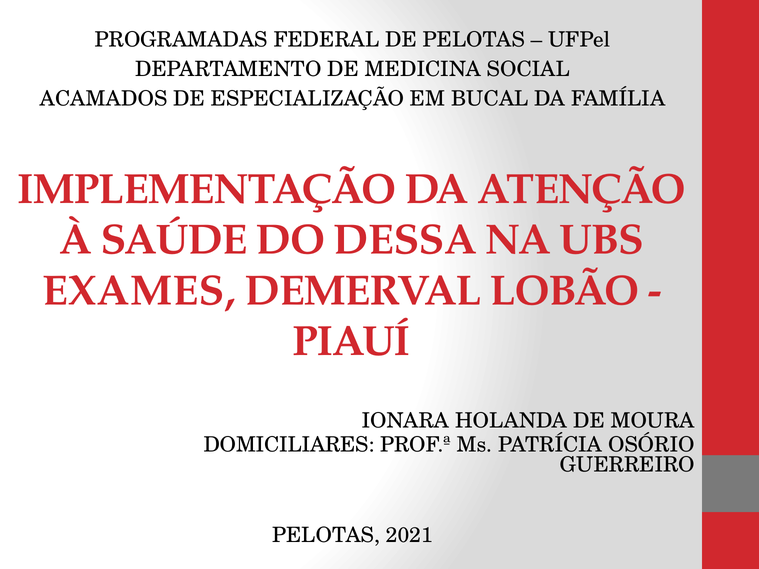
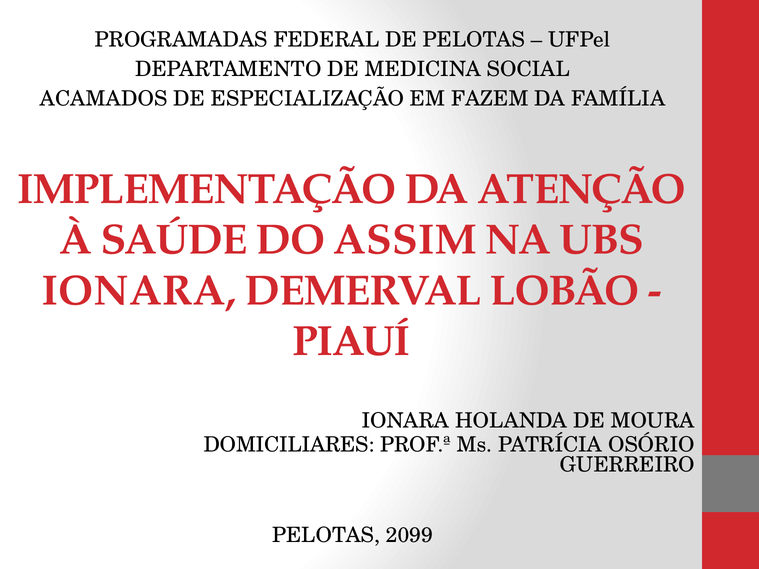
BUCAL: BUCAL -> FAZEM
DESSA: DESSA -> ASSIM
EXAMES at (139, 291): EXAMES -> IONARA
2021: 2021 -> 2099
